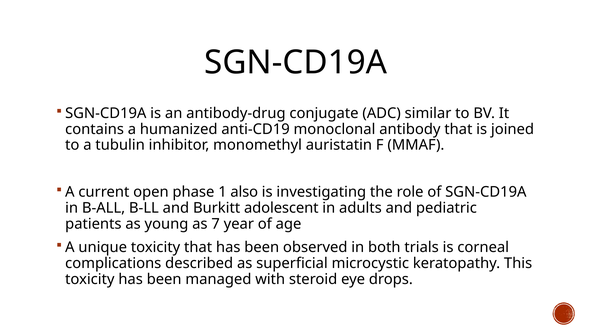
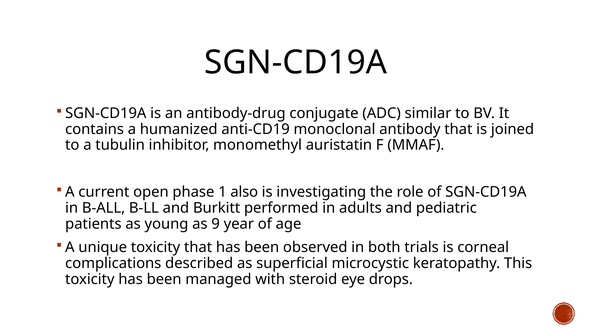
adolescent: adolescent -> performed
7: 7 -> 9
